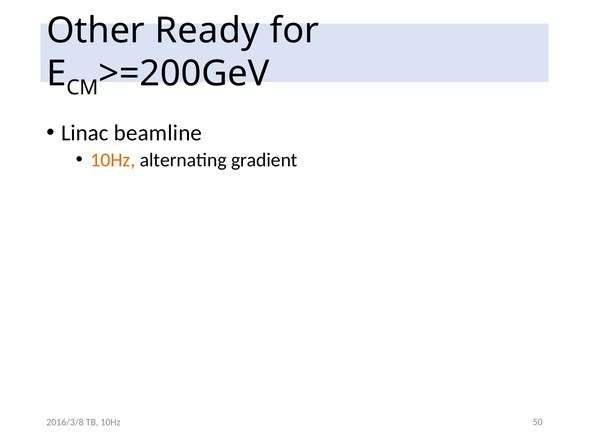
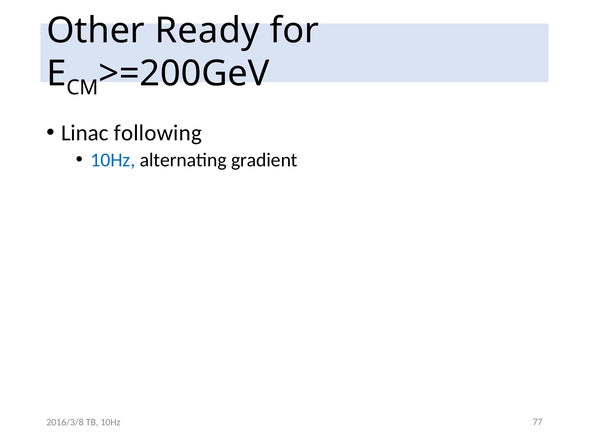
beamline: beamline -> following
10Hz at (113, 160) colour: orange -> blue
50: 50 -> 77
